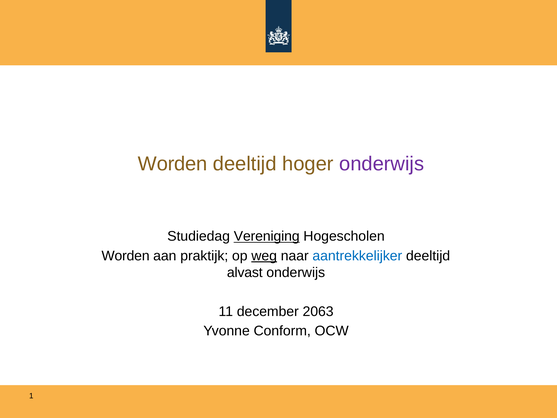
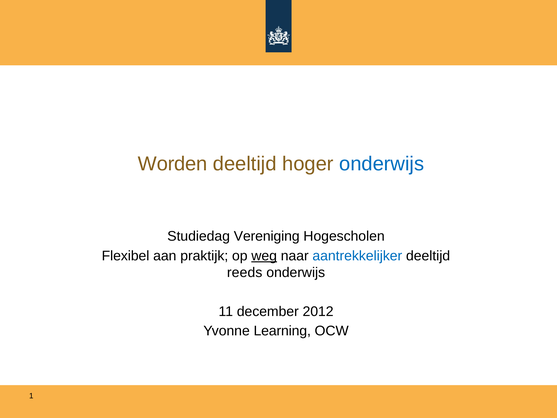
onderwijs at (382, 164) colour: purple -> blue
Vereniging underline: present -> none
Worden at (126, 256): Worden -> Flexibel
alvast: alvast -> reeds
2063: 2063 -> 2012
Conform: Conform -> Learning
